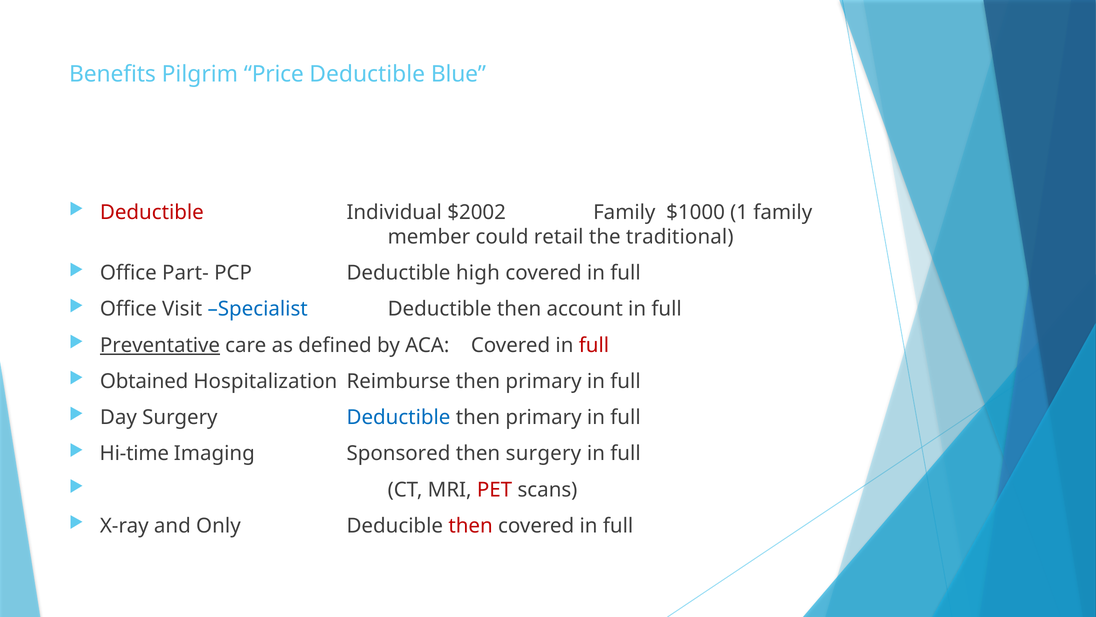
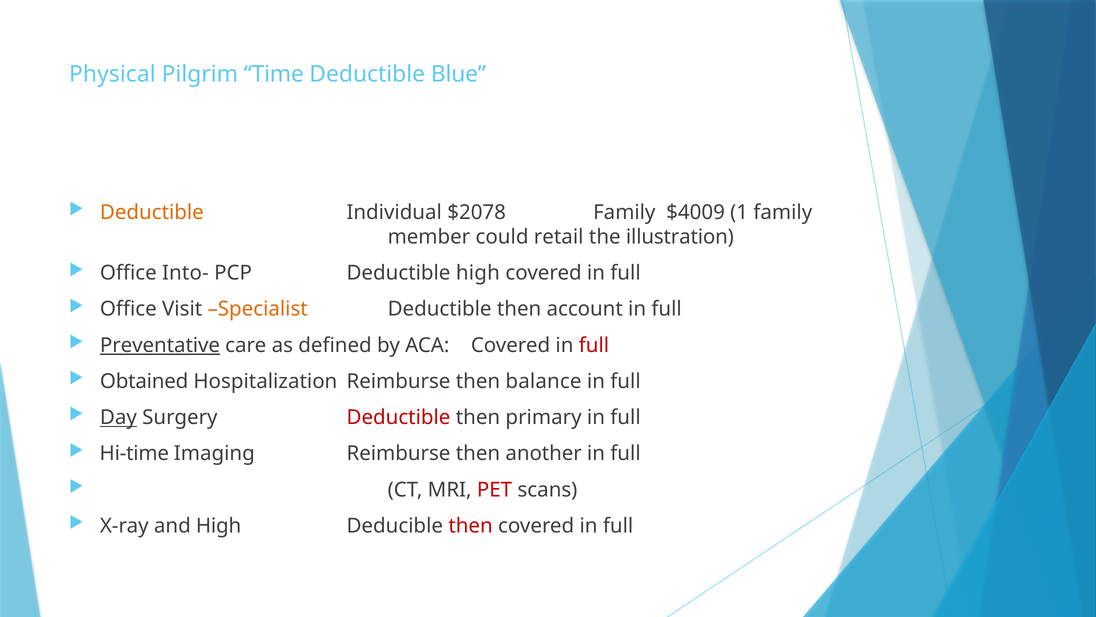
Benefits: Benefits -> Physical
Price: Price -> Time
Deductible at (152, 212) colour: red -> orange
$2002: $2002 -> $2078
$1000: $1000 -> $4009
traditional: traditional -> illustration
Part-: Part- -> Into-
Specialist colour: blue -> orange
primary at (544, 381): primary -> balance
Day underline: none -> present
Deductible at (398, 417) colour: blue -> red
Imaging Sponsored: Sponsored -> Reimburse
then surgery: surgery -> another
and Only: Only -> High
